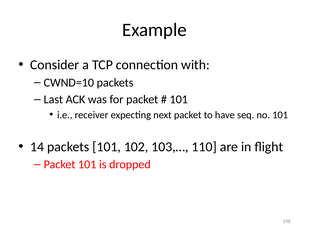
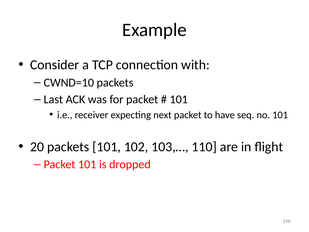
14: 14 -> 20
